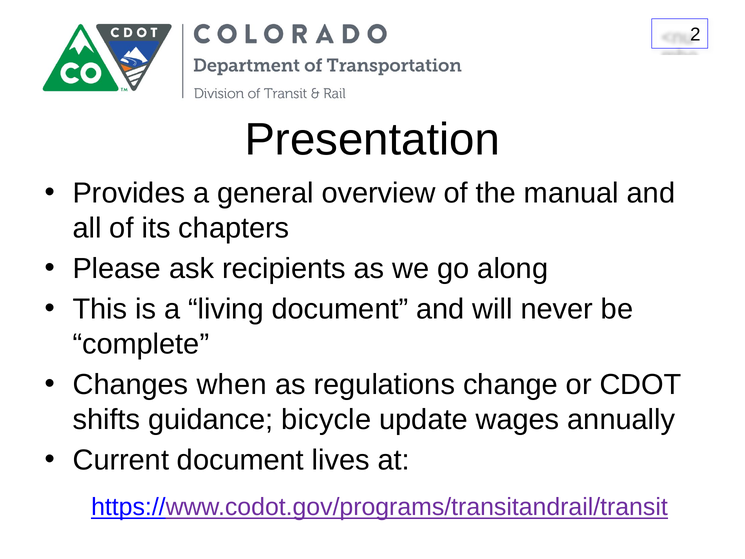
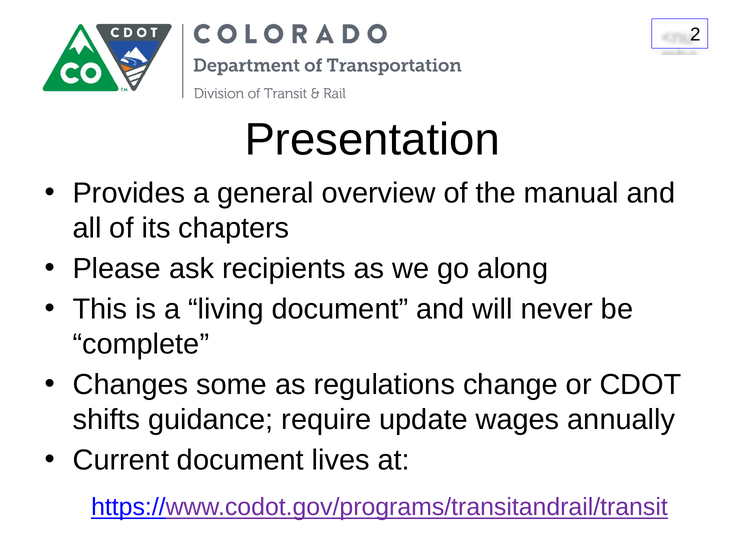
when: when -> some
bicycle: bicycle -> require
